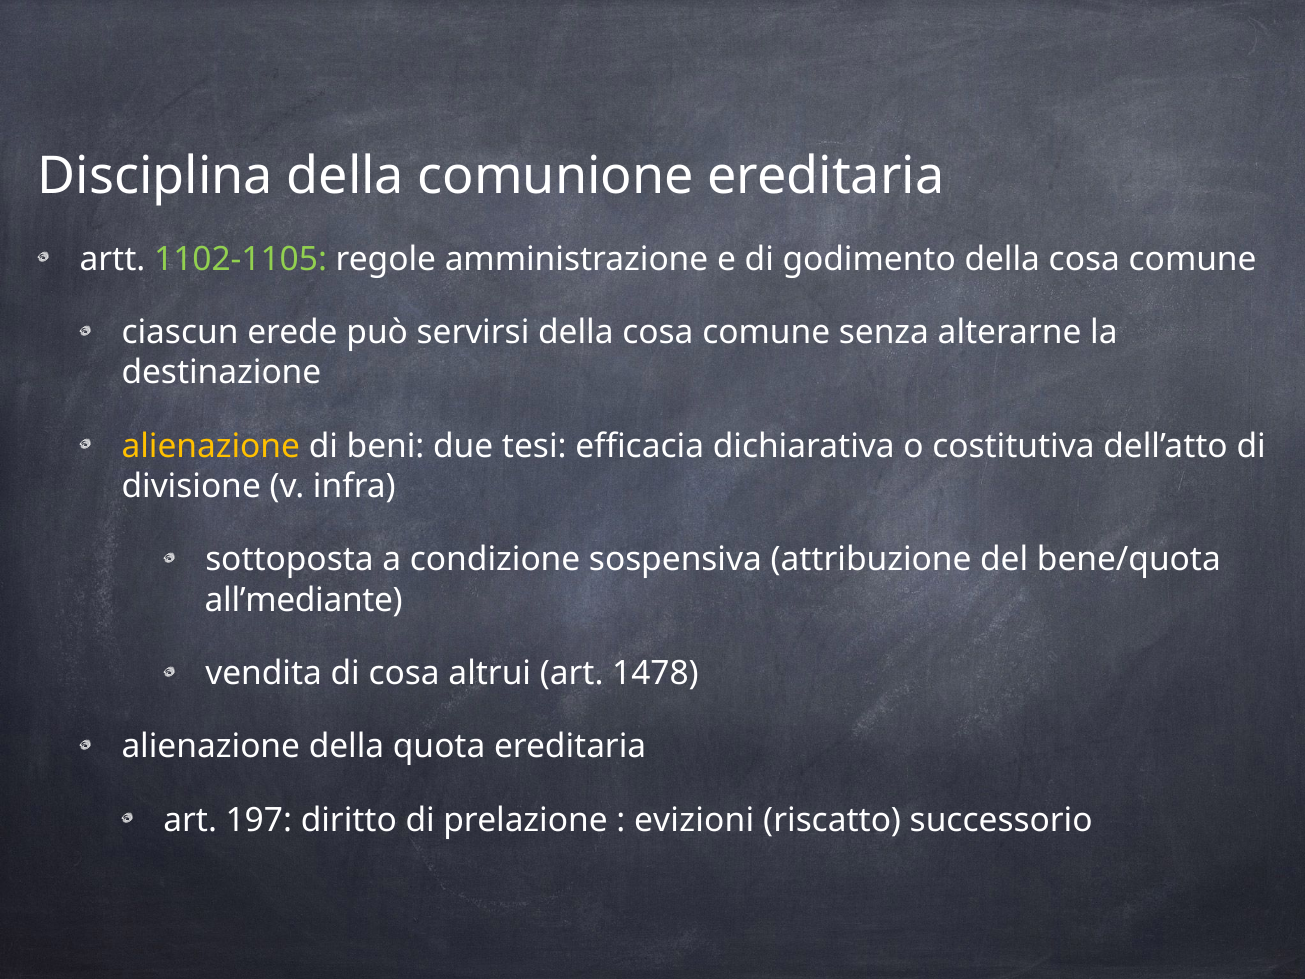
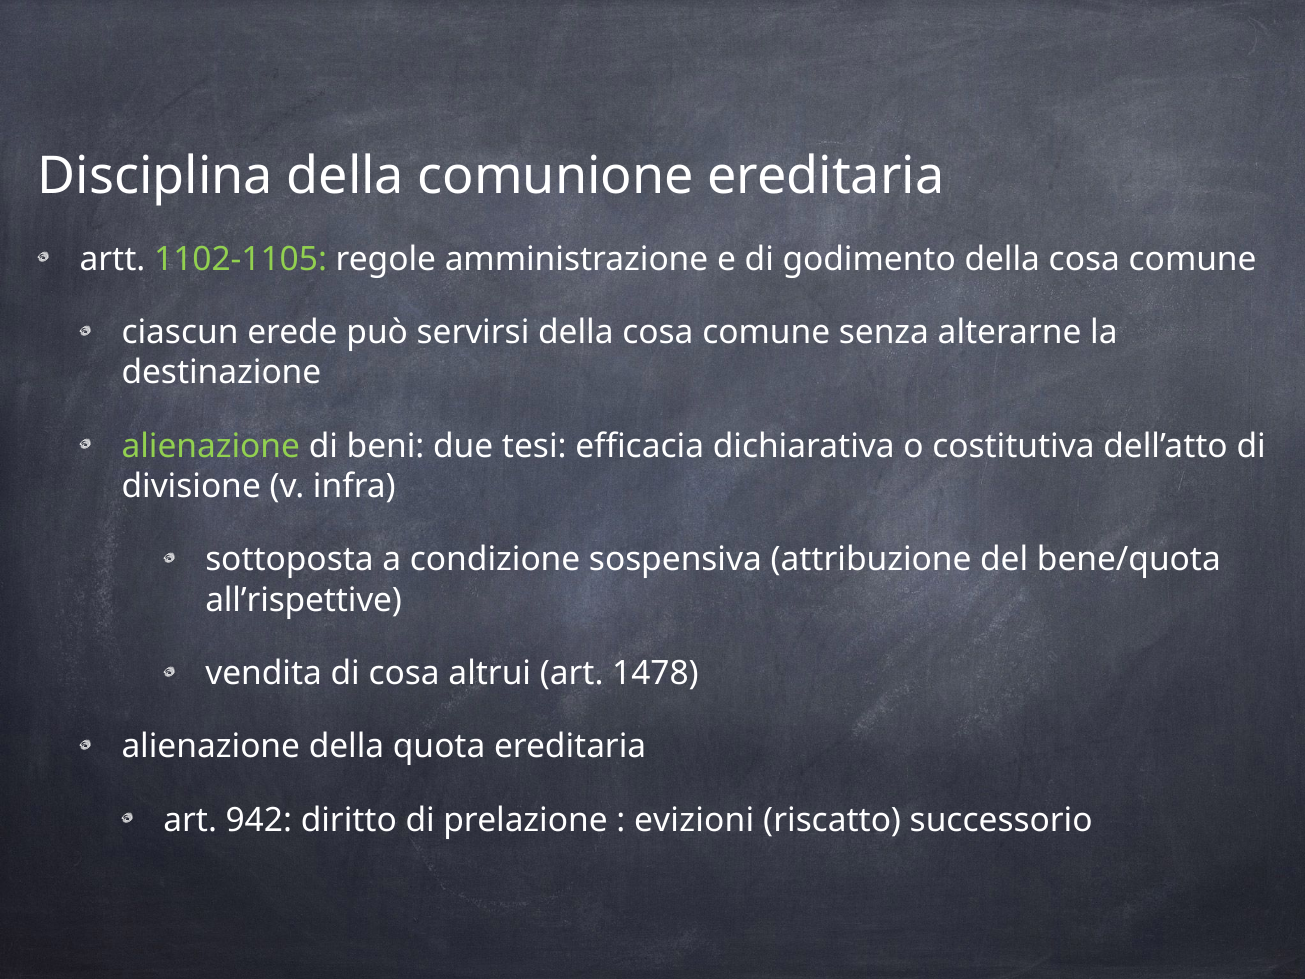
alienazione at (211, 446) colour: yellow -> light green
all’mediante: all’mediante -> all’rispettive
197: 197 -> 942
